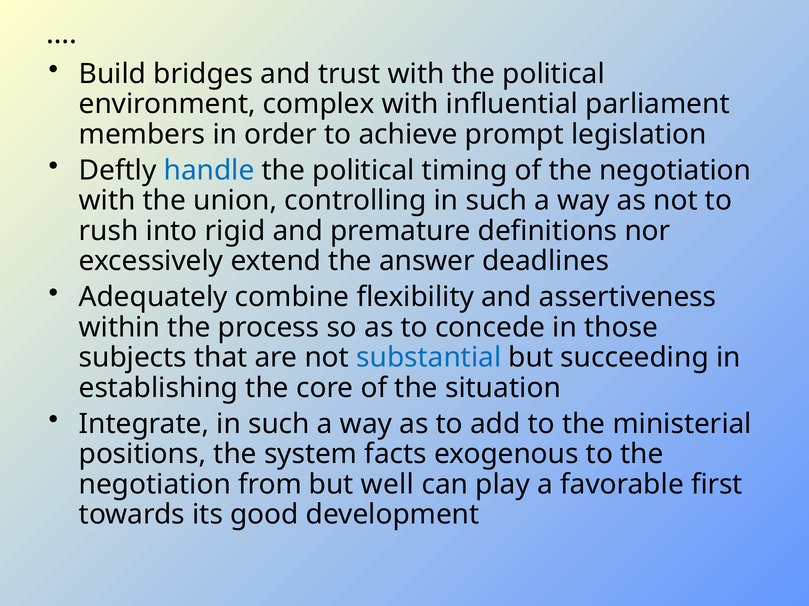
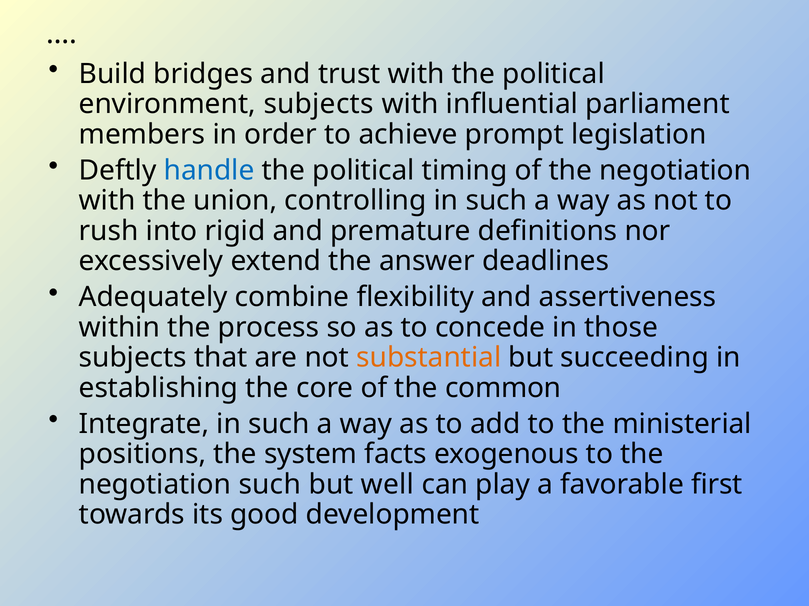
environment complex: complex -> subjects
substantial colour: blue -> orange
situation: situation -> common
negotiation from: from -> such
